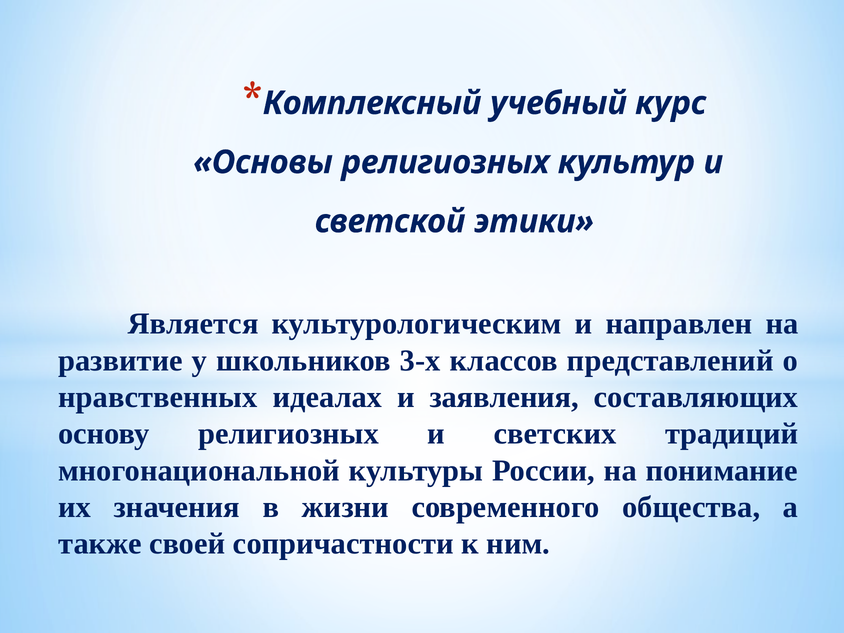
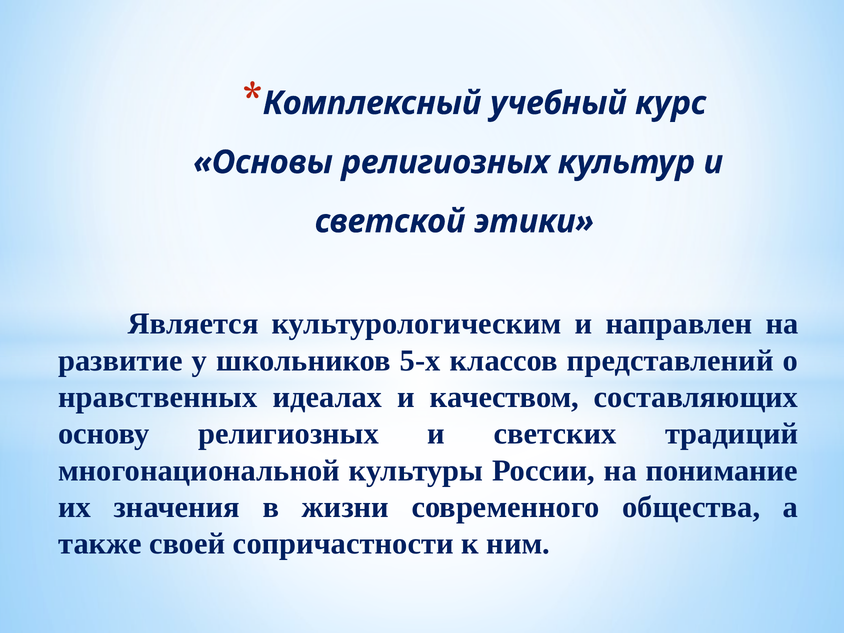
3-х: 3-х -> 5-х
заявления: заявления -> качеством
